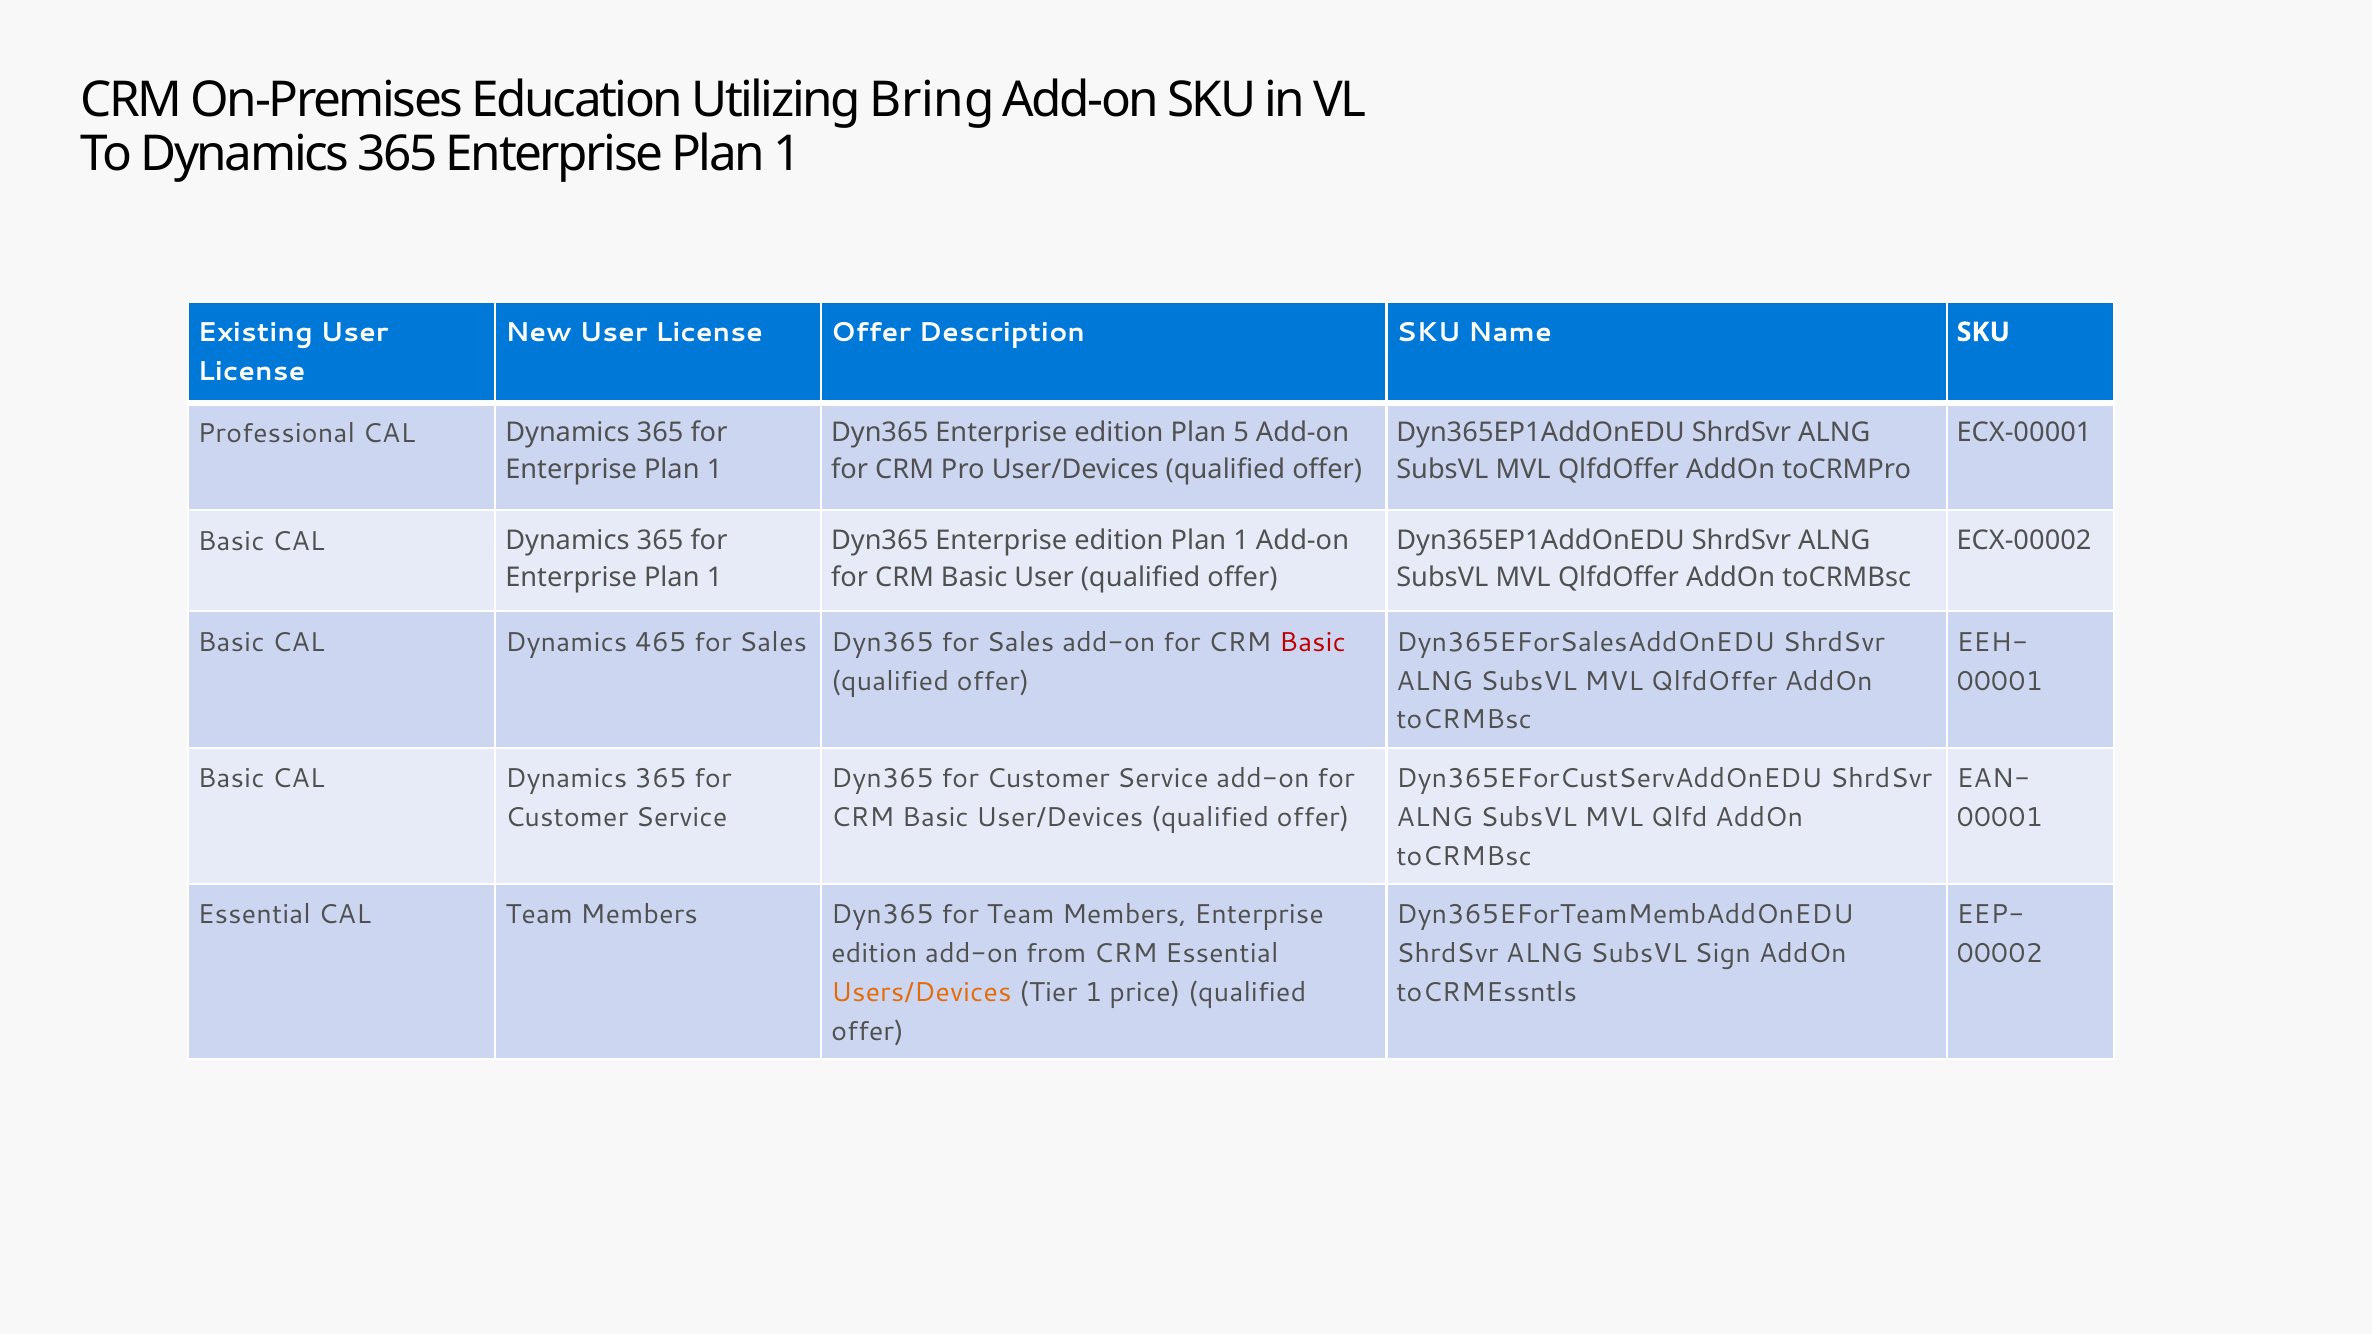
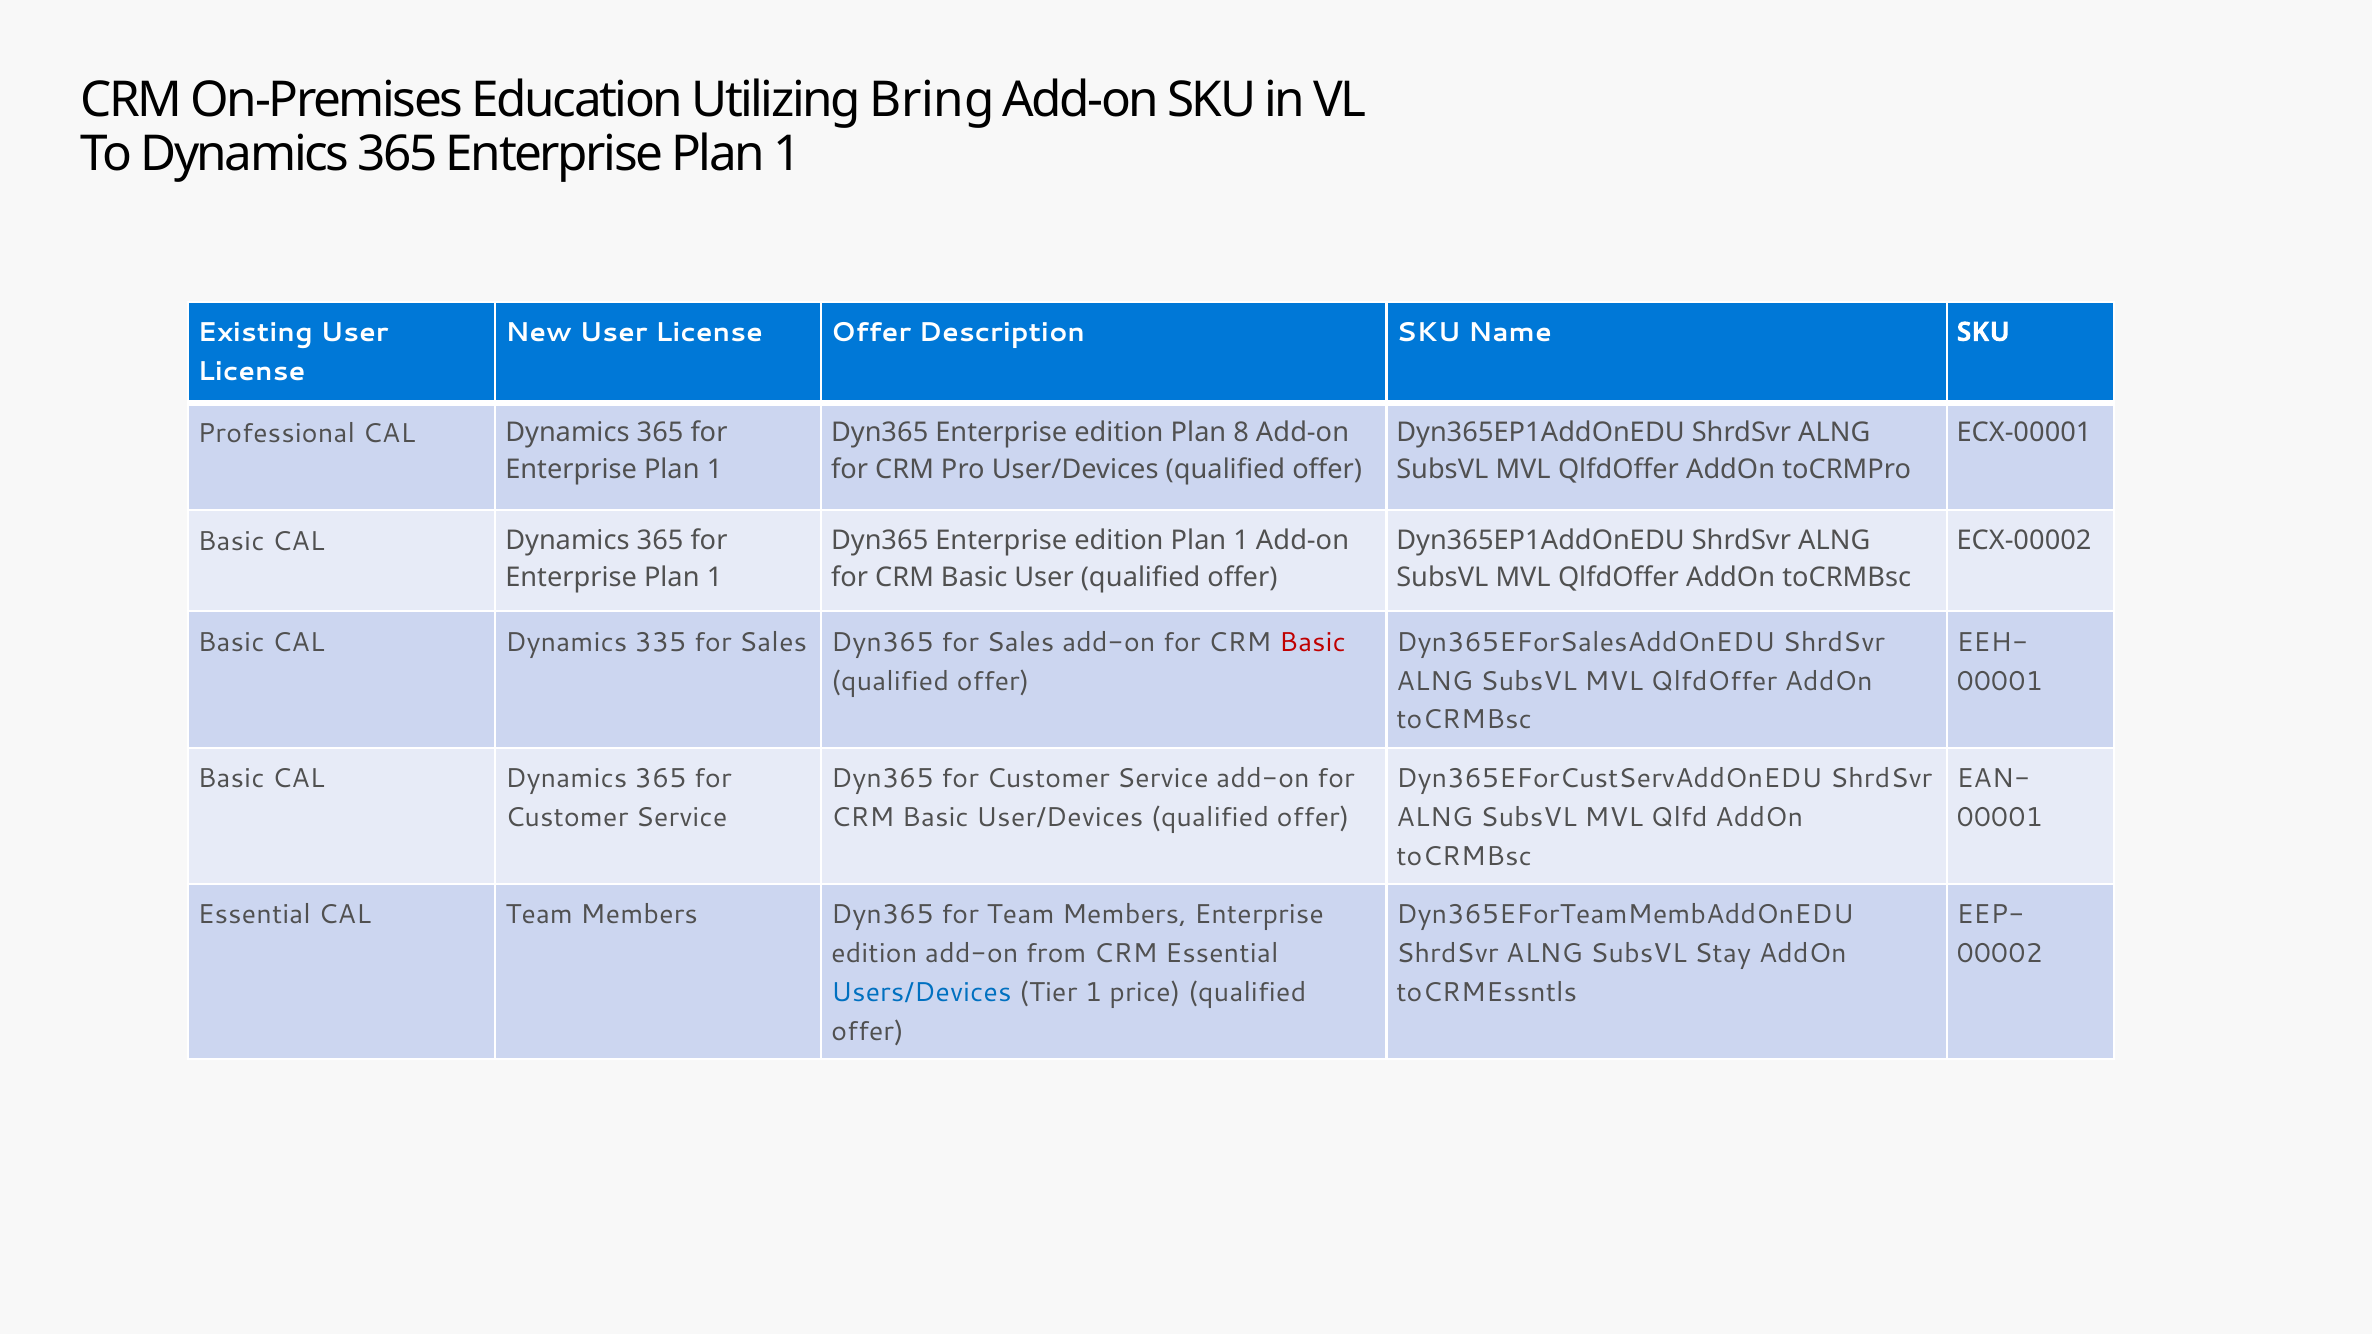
5: 5 -> 8
465: 465 -> 335
Sign: Sign -> Stay
Users/Devices colour: orange -> blue
